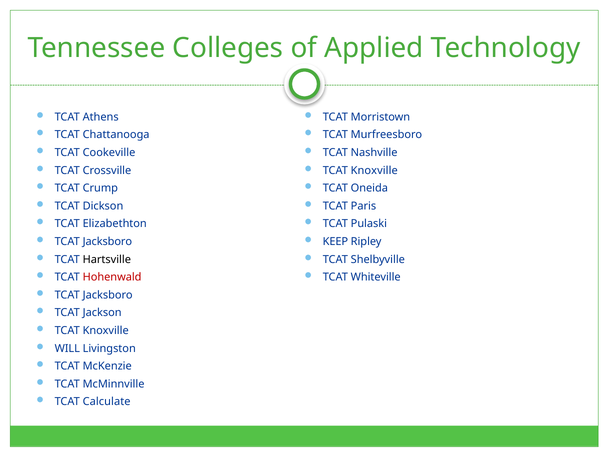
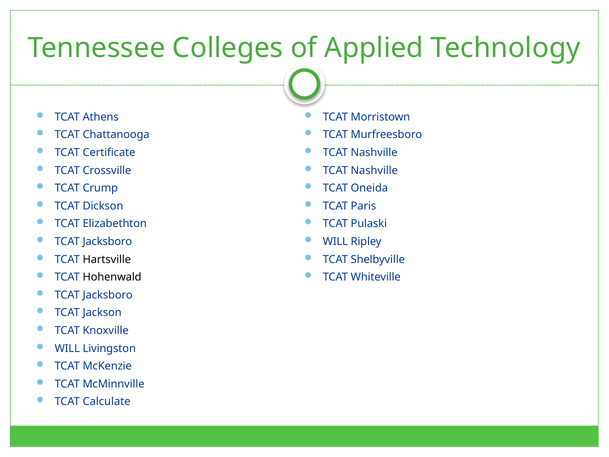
Cookeville: Cookeville -> Certificate
Knoxville at (374, 170): Knoxville -> Nashville
KEEP at (335, 241): KEEP -> WILL
Hohenwald colour: red -> black
